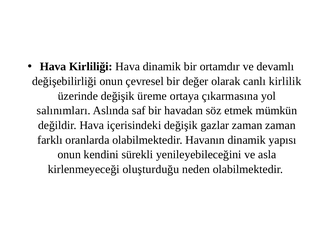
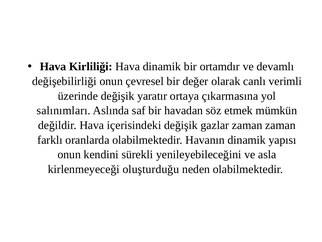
kirlilik: kirlilik -> verimli
üreme: üreme -> yaratır
